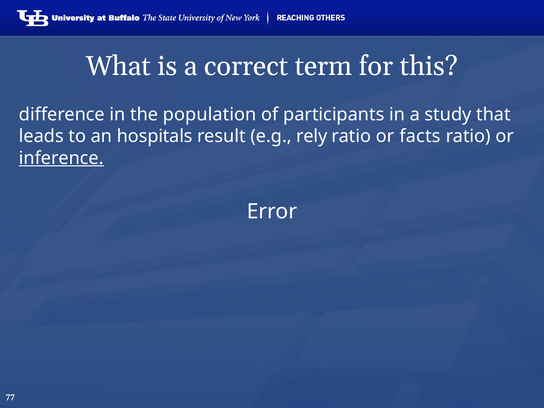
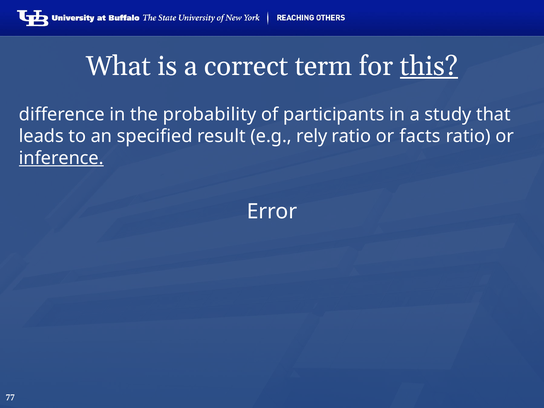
this underline: none -> present
population: population -> probability
hospitals: hospitals -> specified
